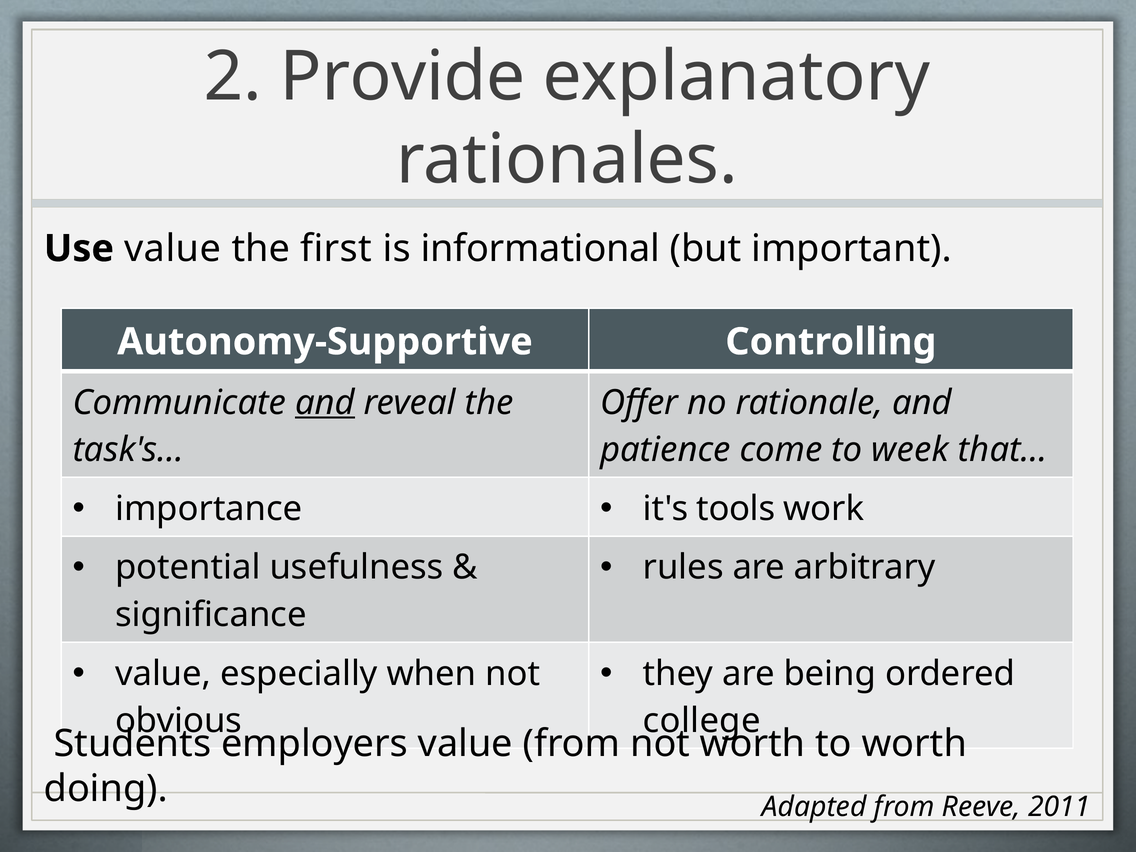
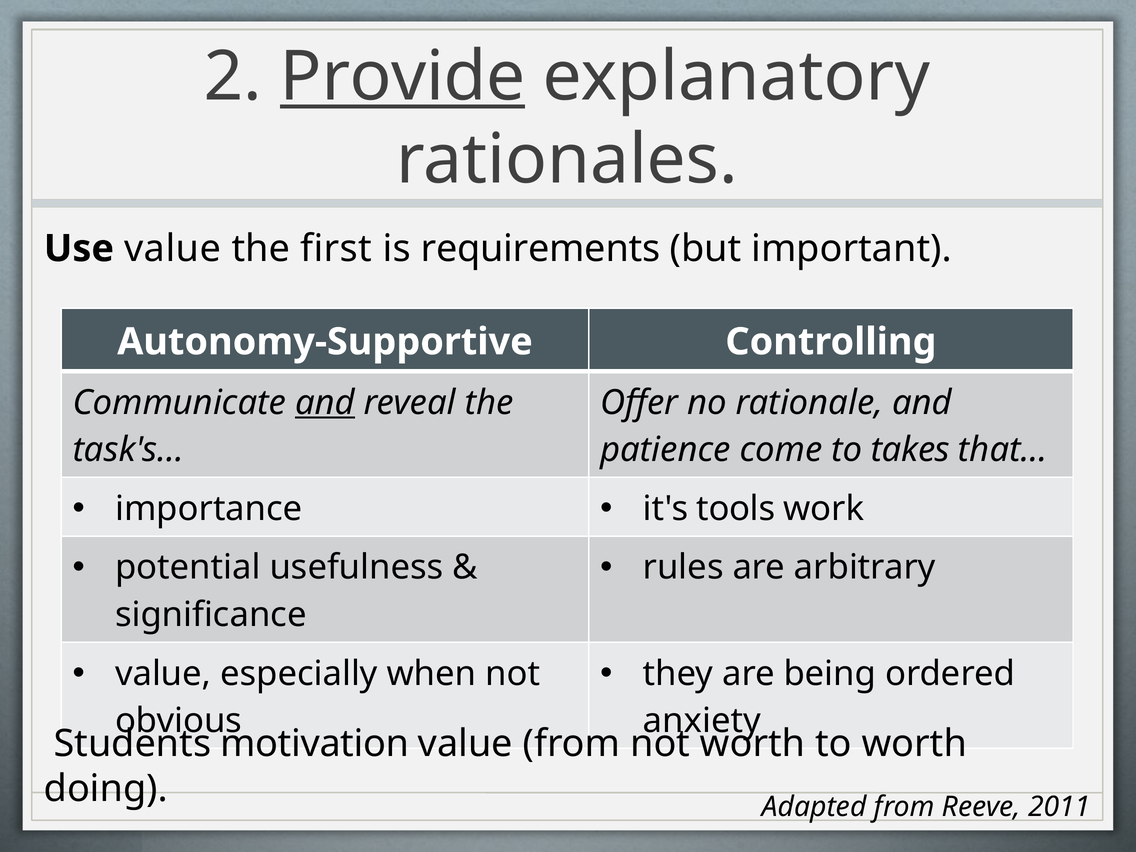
Provide underline: none -> present
informational: informational -> requirements
week: week -> takes
college: college -> anxiety
employers: employers -> motivation
